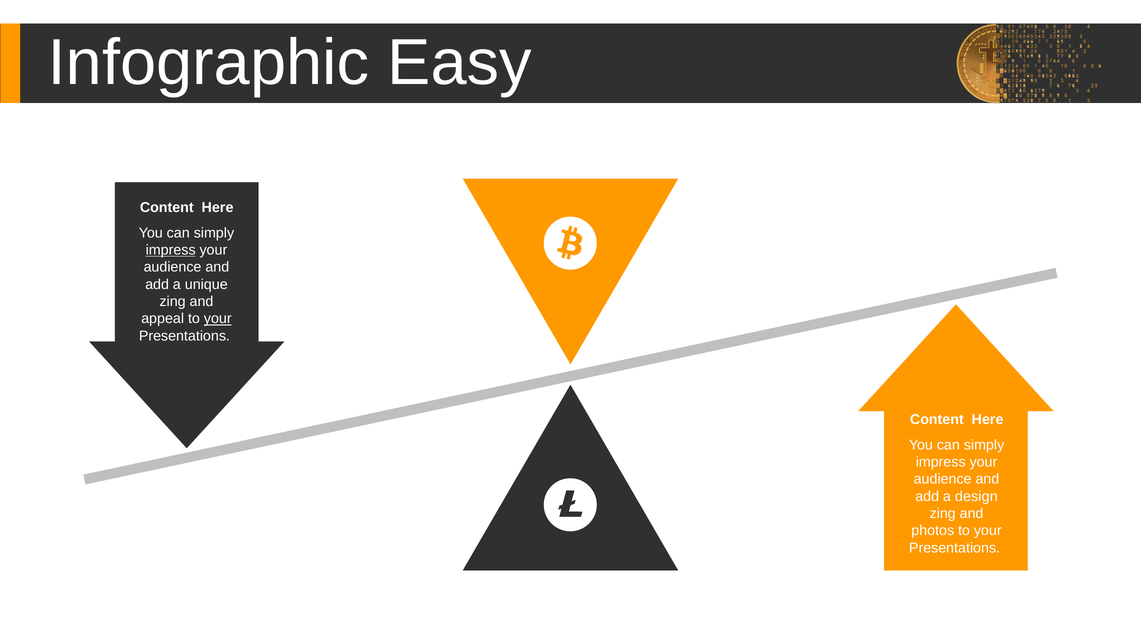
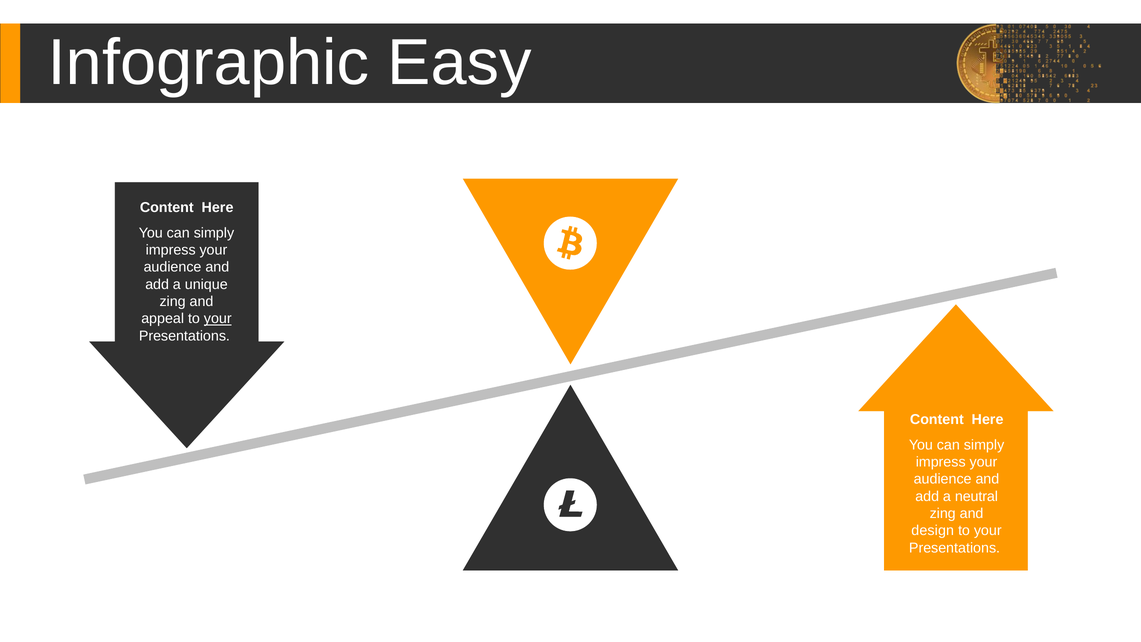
impress at (171, 250) underline: present -> none
design: design -> neutral
photos: photos -> design
